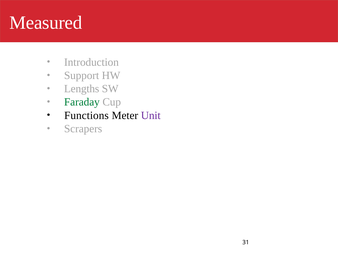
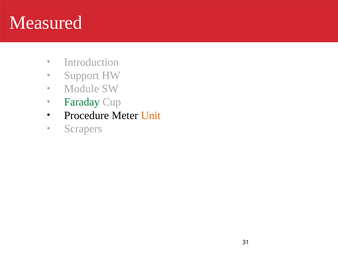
Lengths: Lengths -> Module
Functions: Functions -> Procedure
Unit colour: purple -> orange
